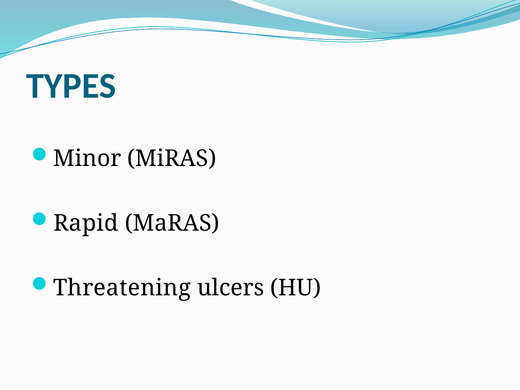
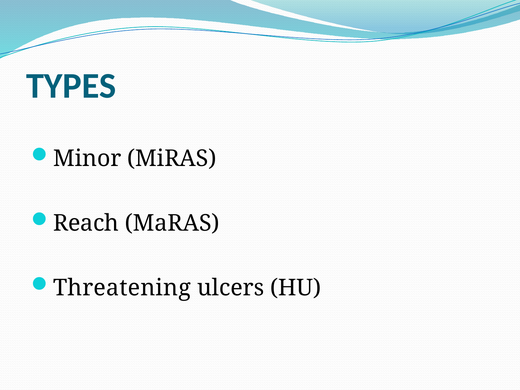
Rapid: Rapid -> Reach
